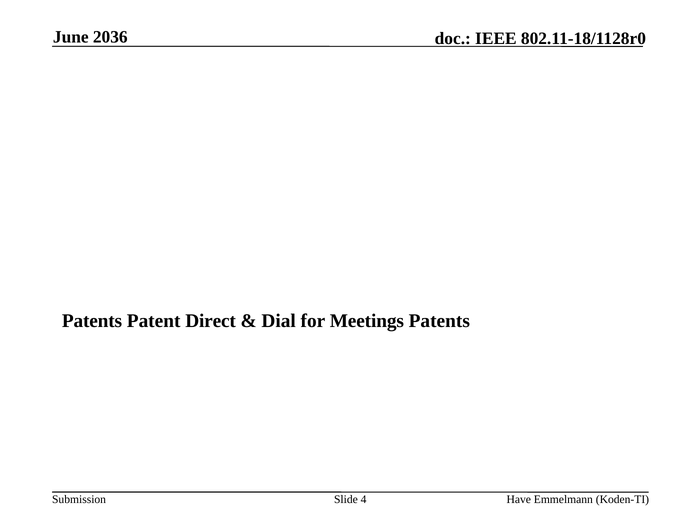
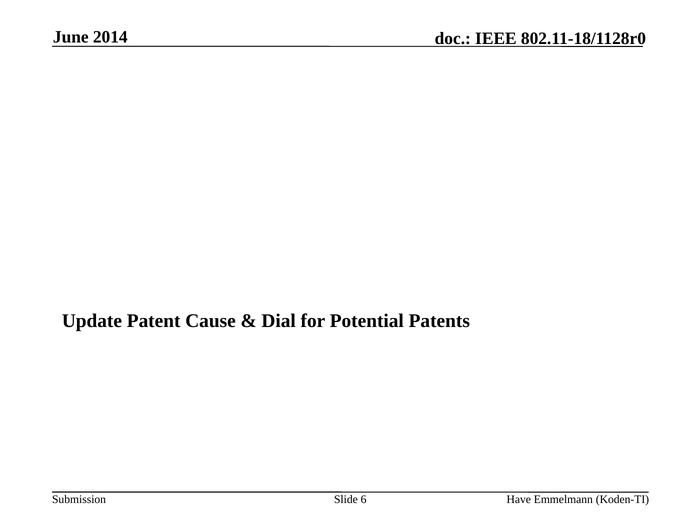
2036: 2036 -> 2014
Patents at (92, 321): Patents -> Update
Direct: Direct -> Cause
Meetings: Meetings -> Potential
4: 4 -> 6
